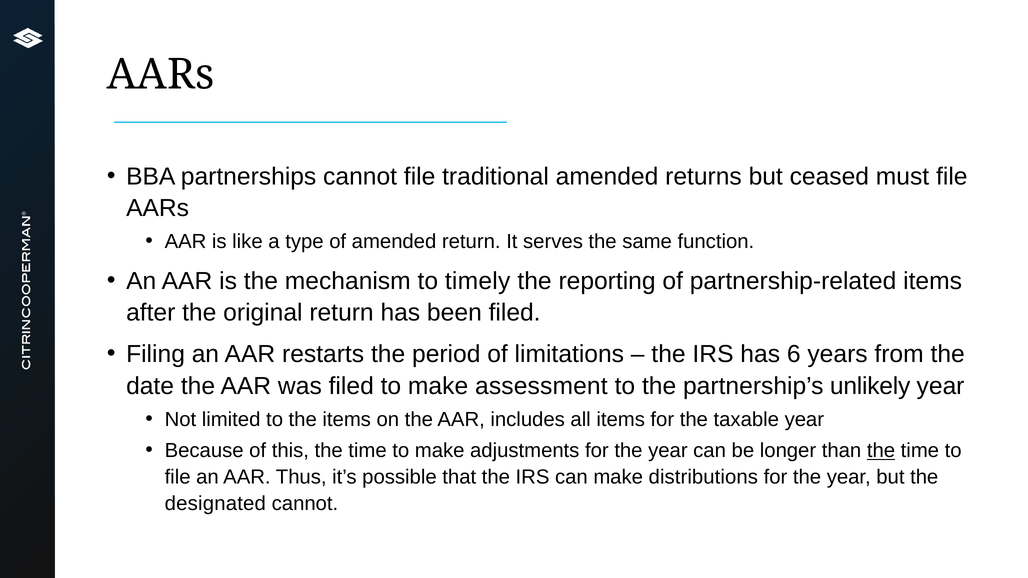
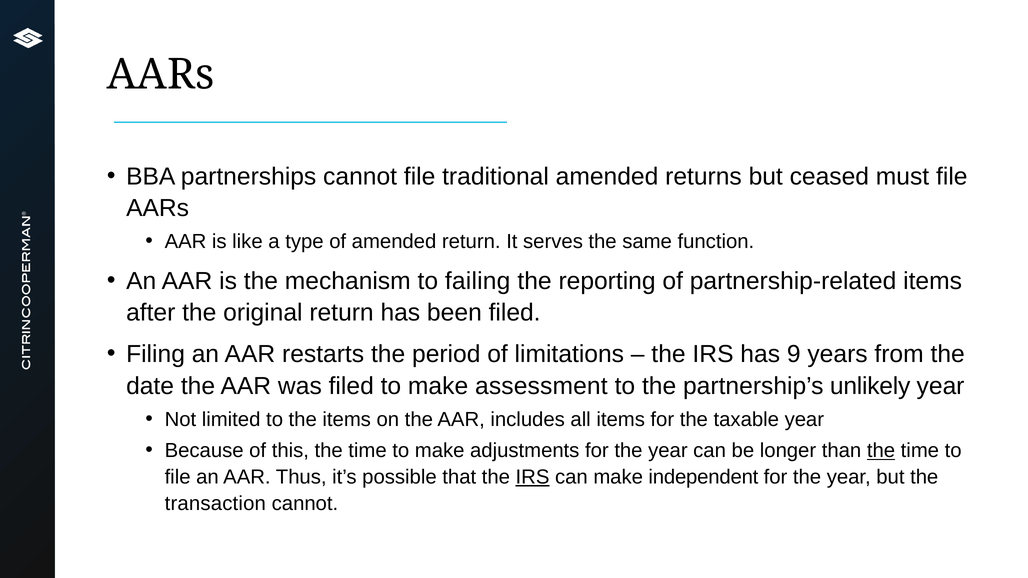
timely: timely -> failing
6: 6 -> 9
IRS at (533, 477) underline: none -> present
distributions: distributions -> independent
designated: designated -> transaction
